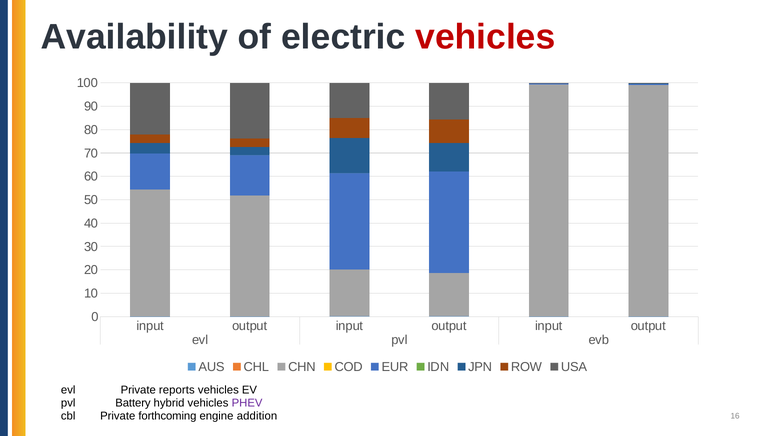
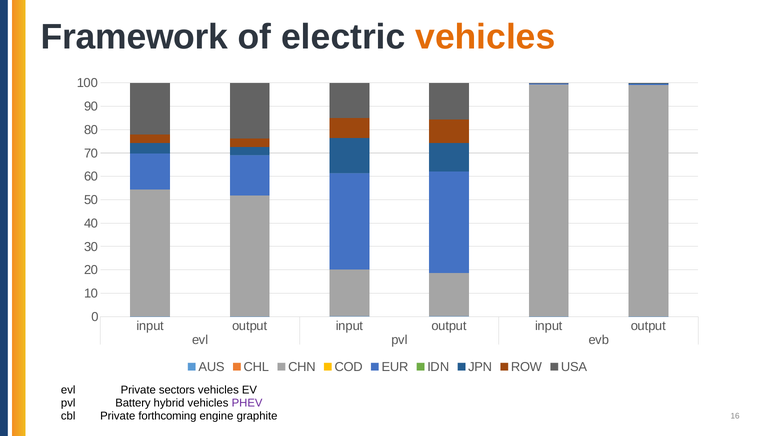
Availability: Availability -> Framework
vehicles at (485, 37) colour: red -> orange
reports: reports -> sectors
addition: addition -> graphite
